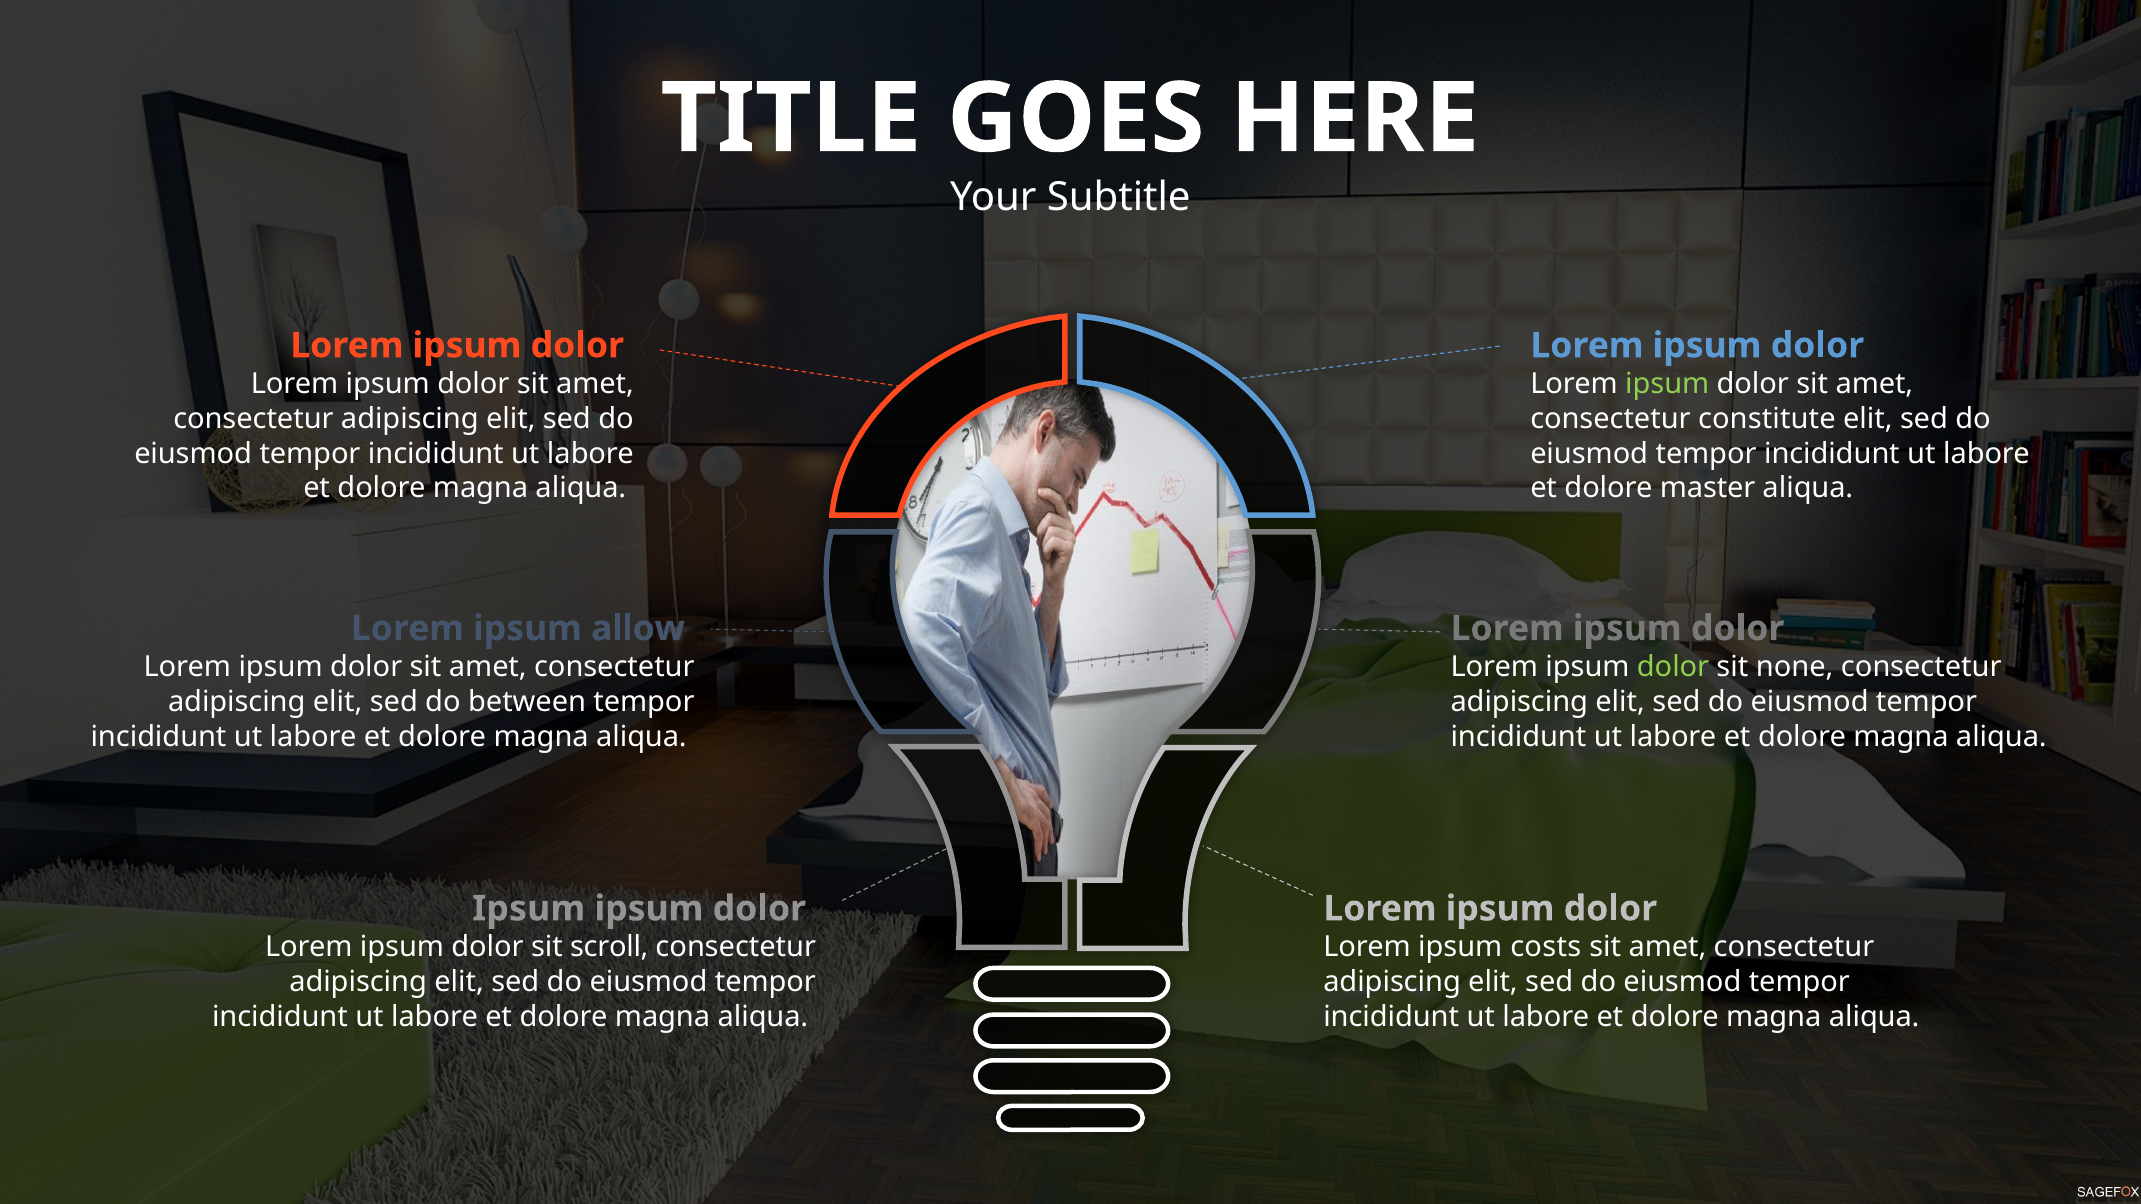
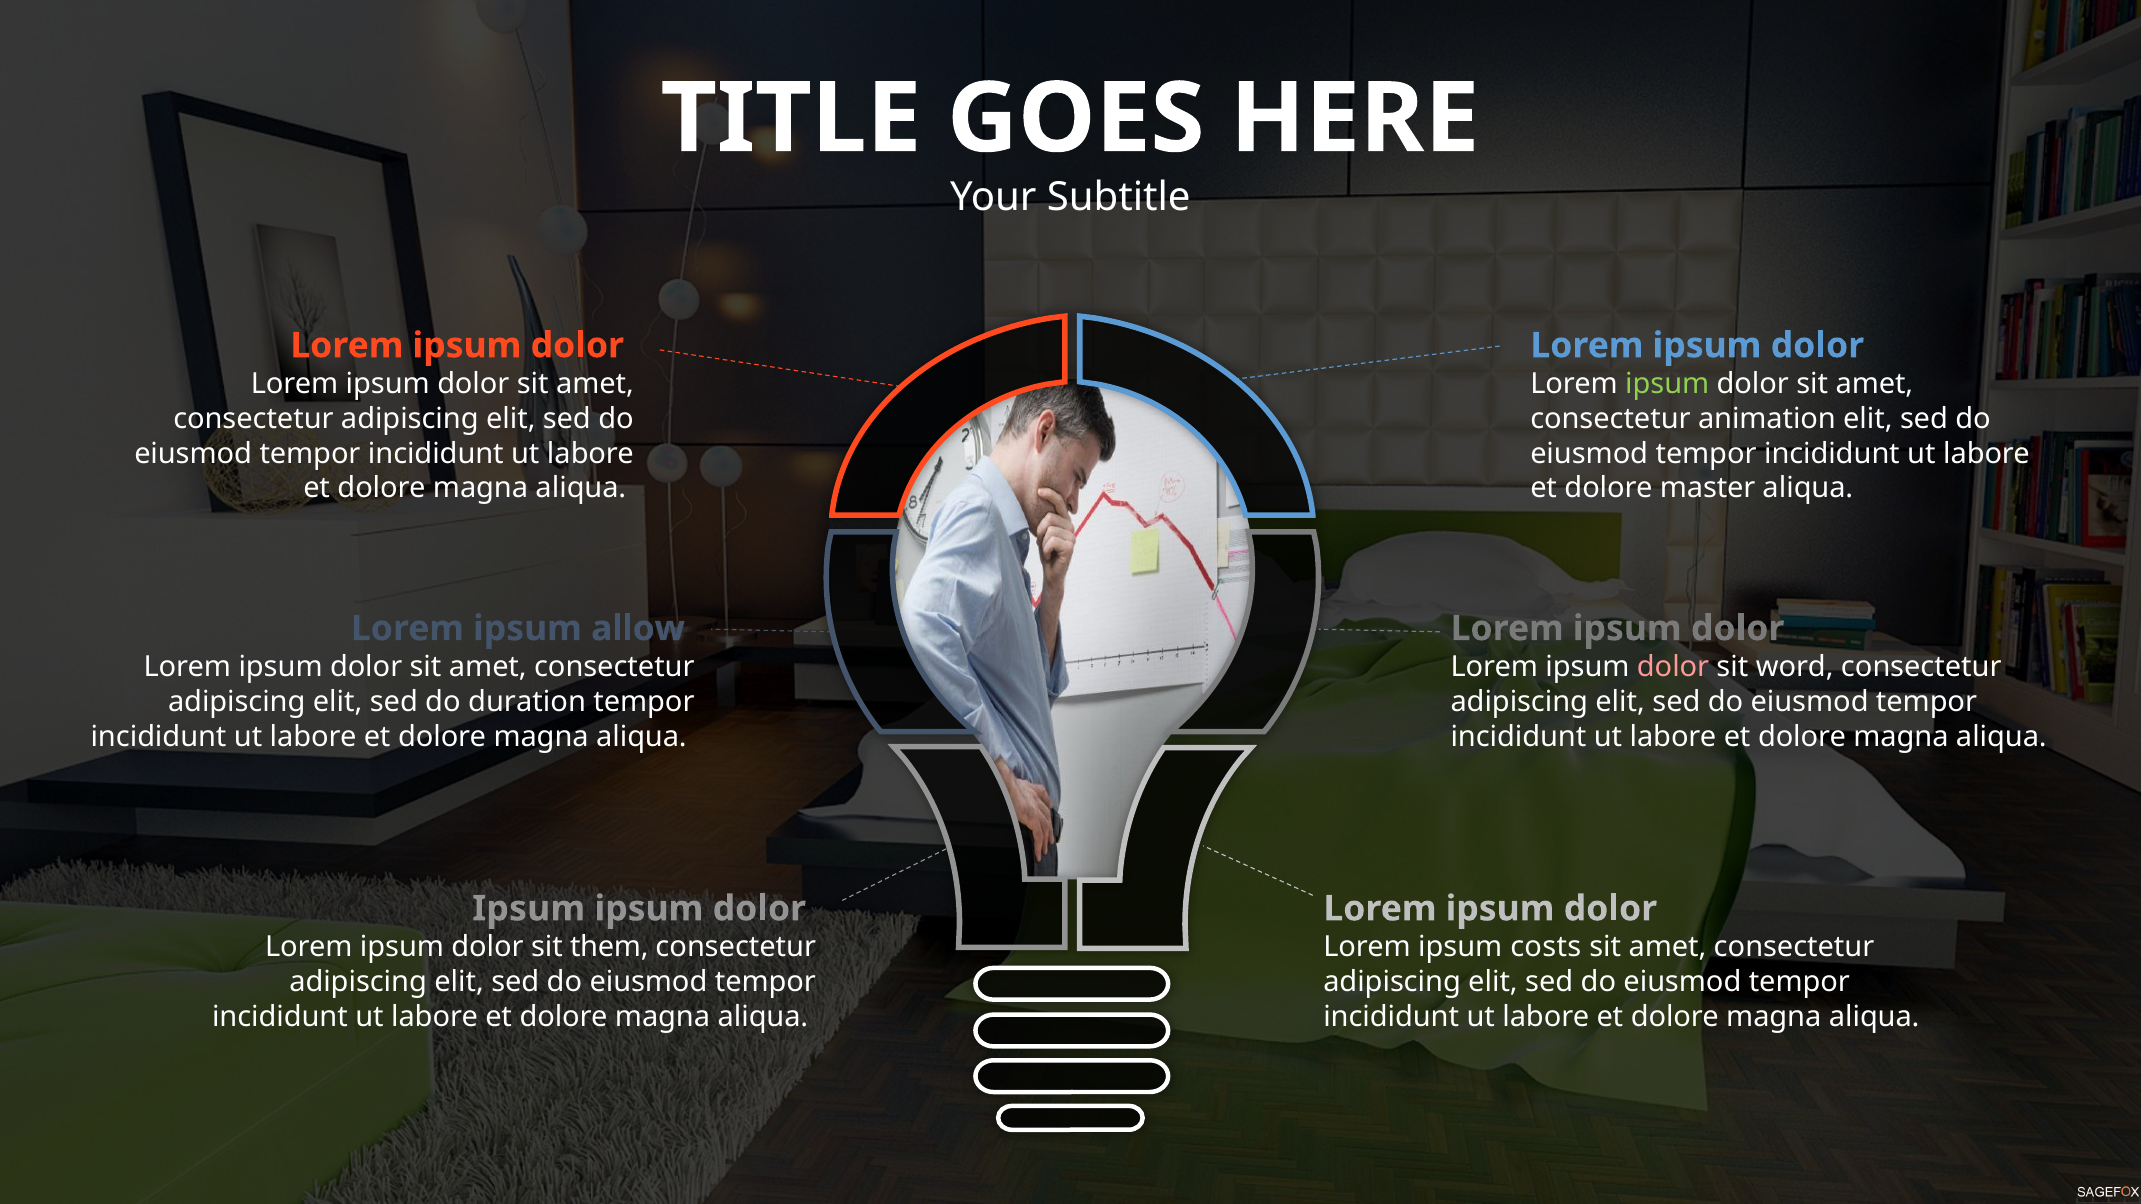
constitute: constitute -> animation
dolor at (1673, 667) colour: light green -> pink
none: none -> word
between: between -> duration
scroll: scroll -> them
